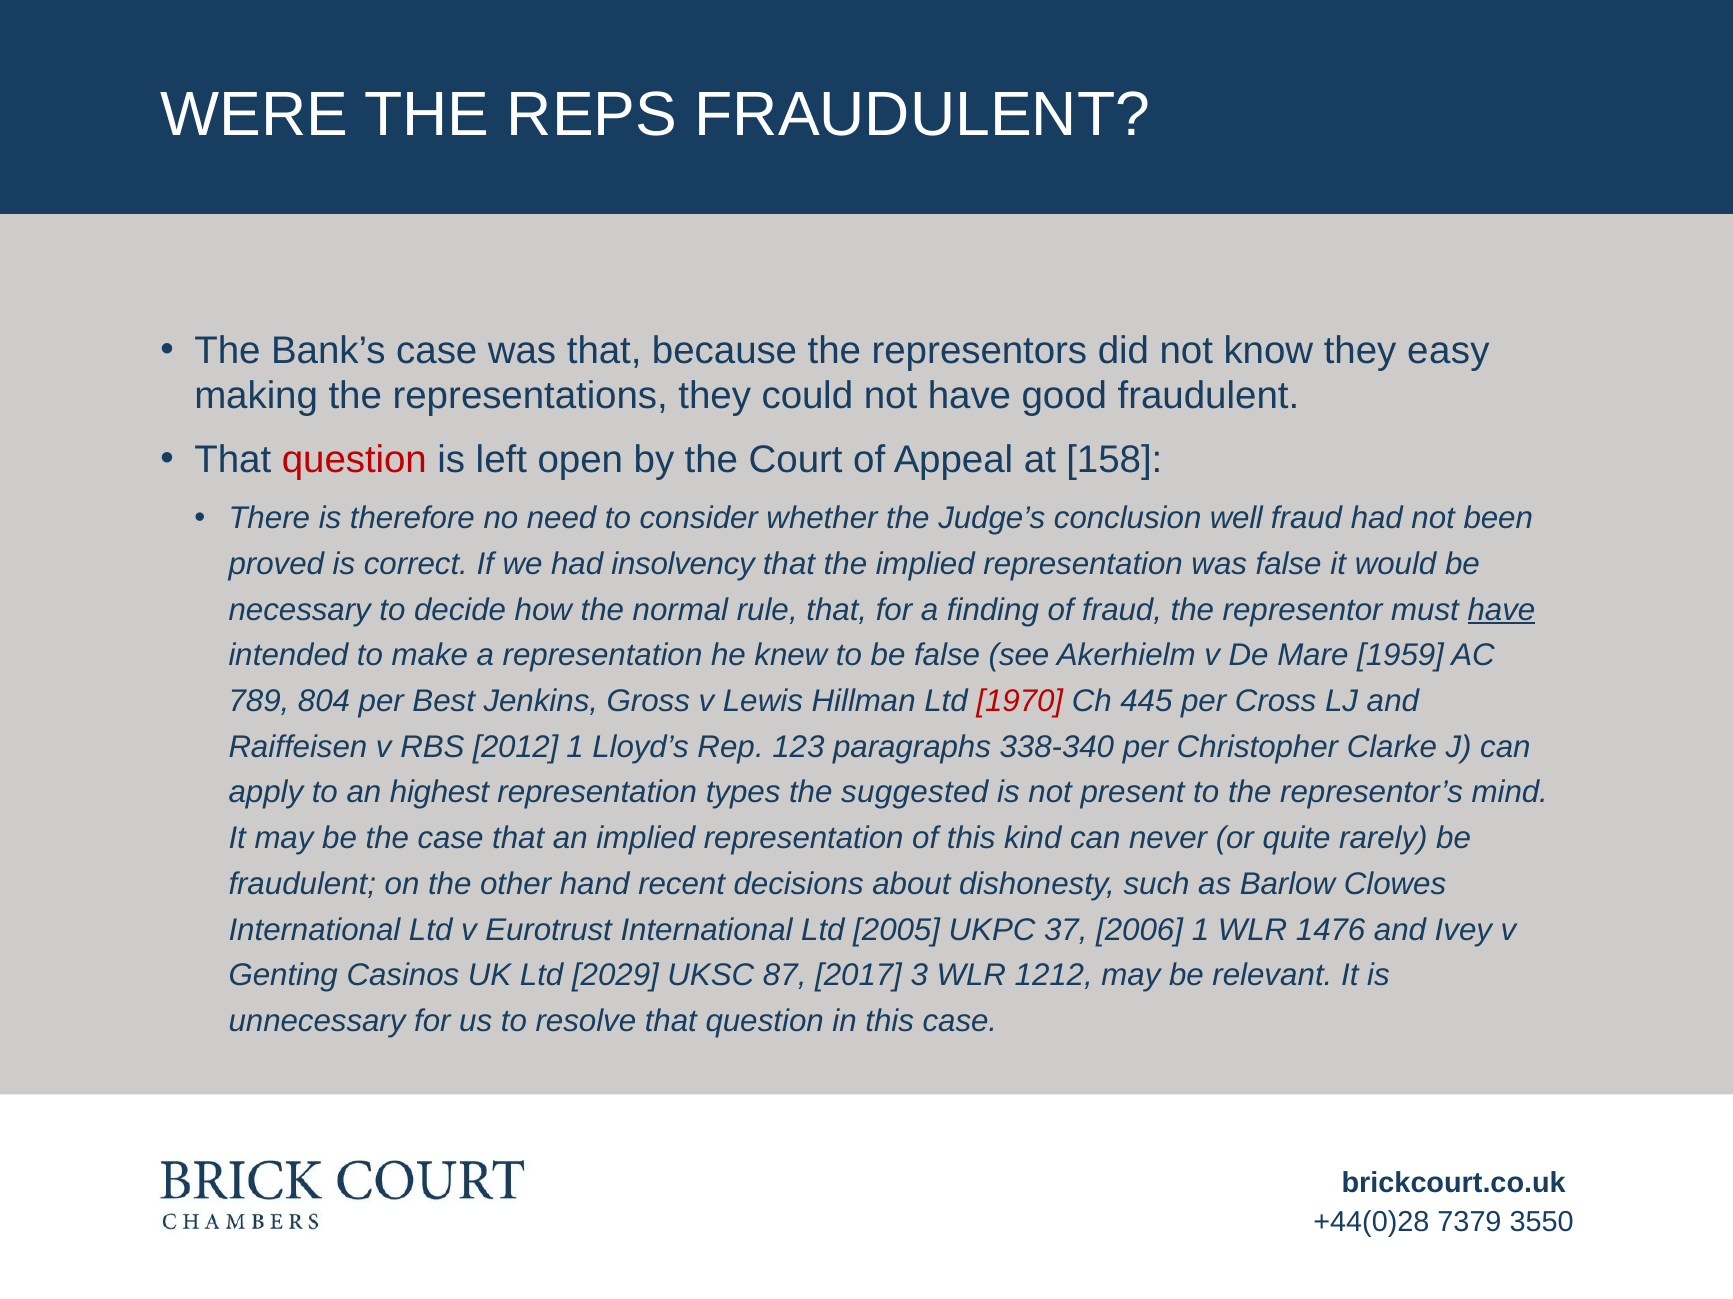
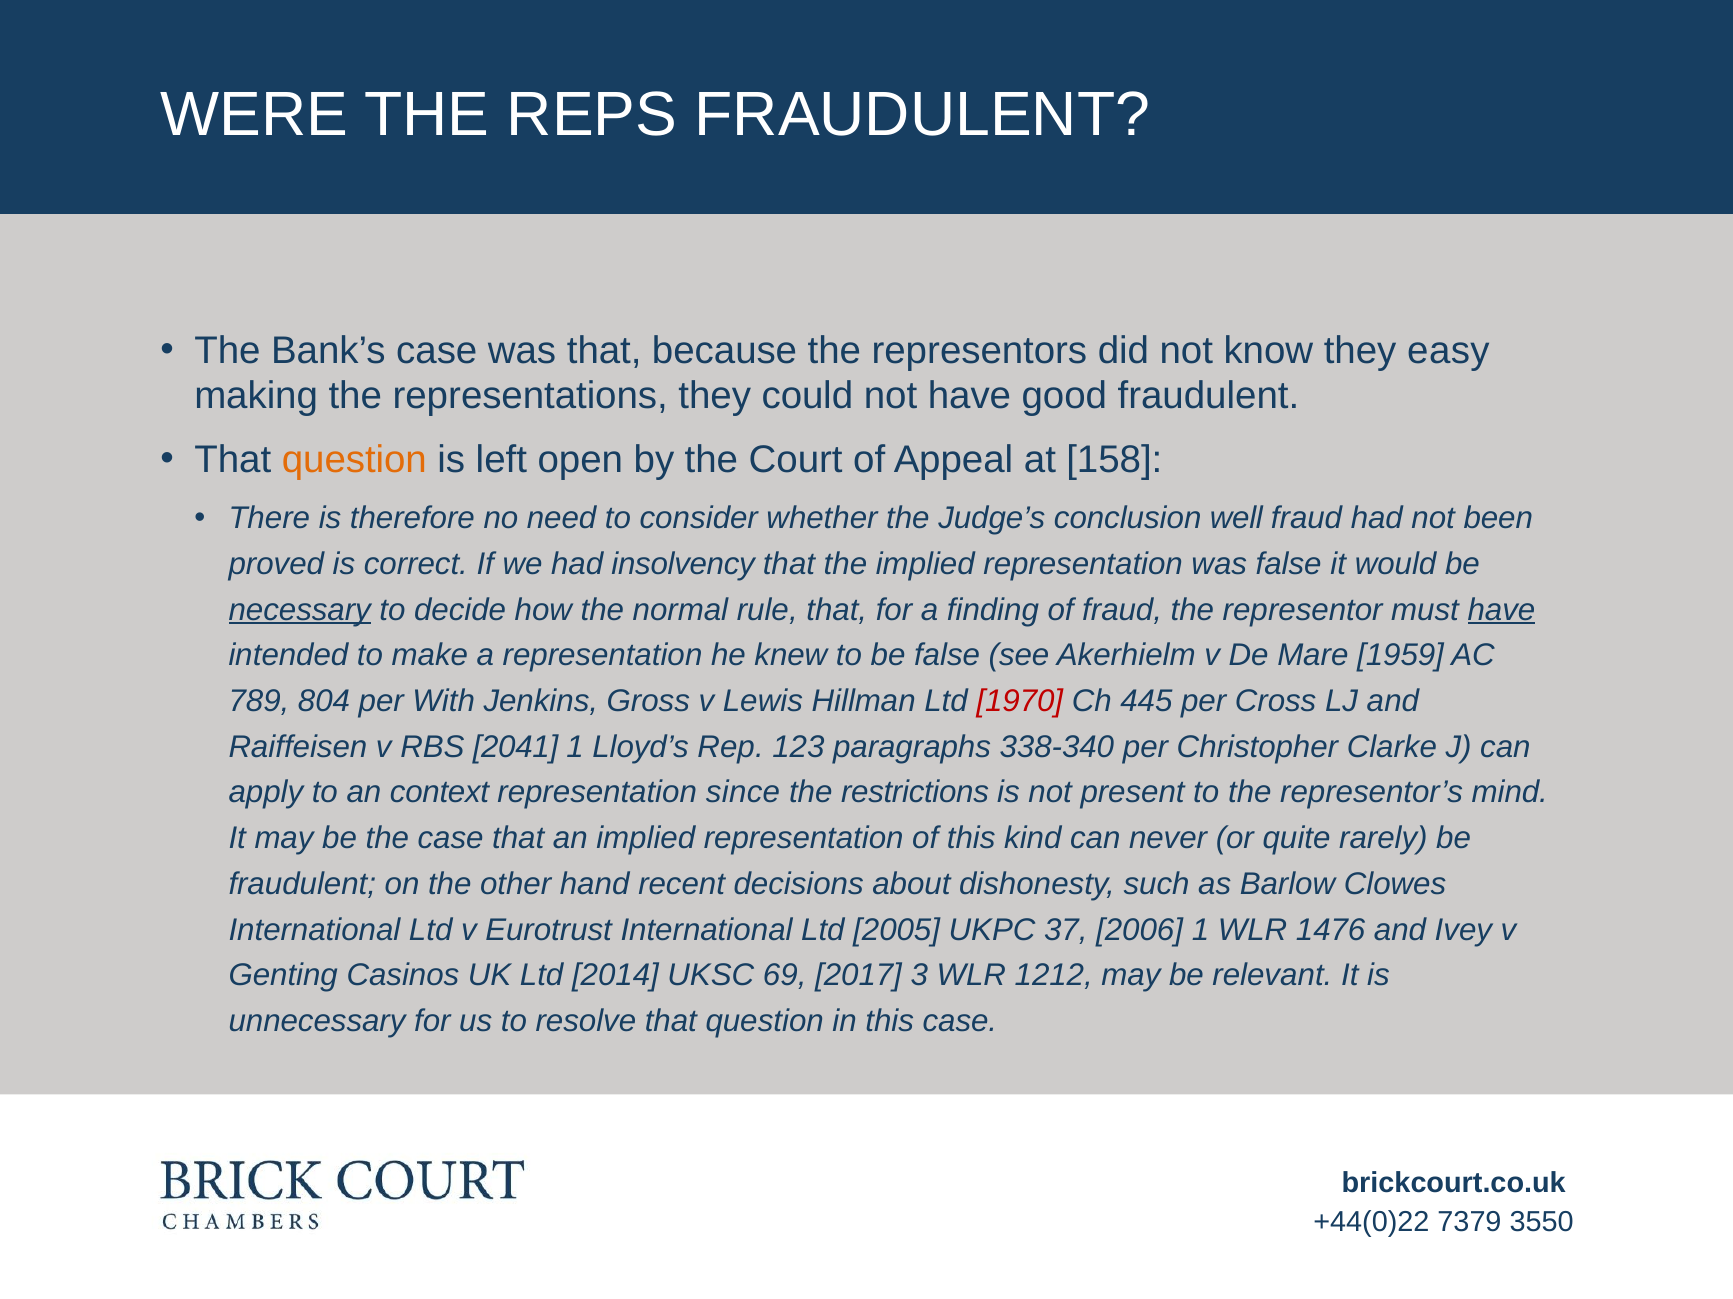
question at (354, 460) colour: red -> orange
necessary underline: none -> present
Best: Best -> With
2012: 2012 -> 2041
highest: highest -> context
types: types -> since
suggested: suggested -> restrictions
2029: 2029 -> 2014
87: 87 -> 69
+44(0)28: +44(0)28 -> +44(0)22
